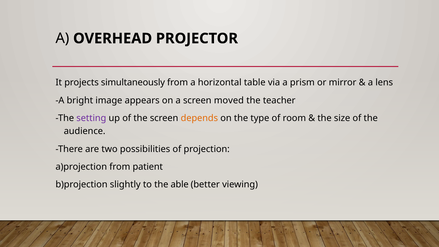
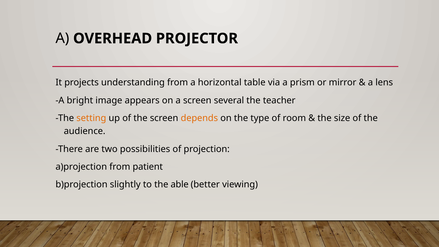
simultaneously: simultaneously -> understanding
moved: moved -> several
setting colour: purple -> orange
